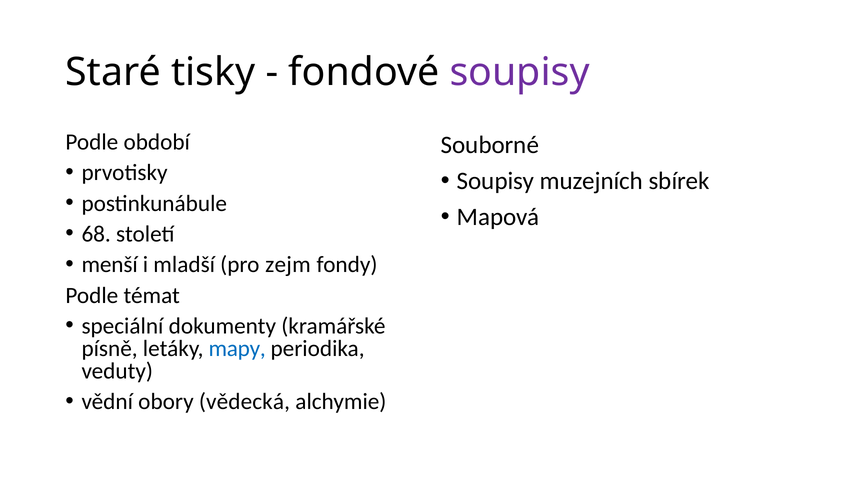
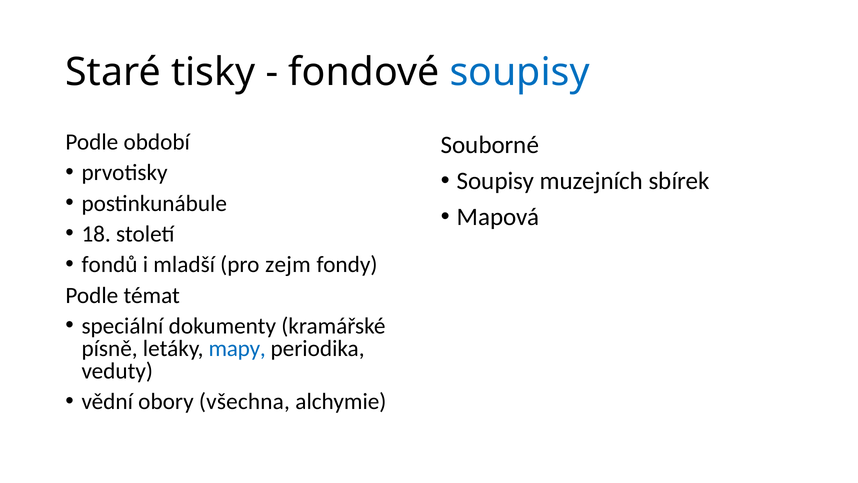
soupisy at (520, 72) colour: purple -> blue
68: 68 -> 18
menší: menší -> fondů
vědecká: vědecká -> všechna
